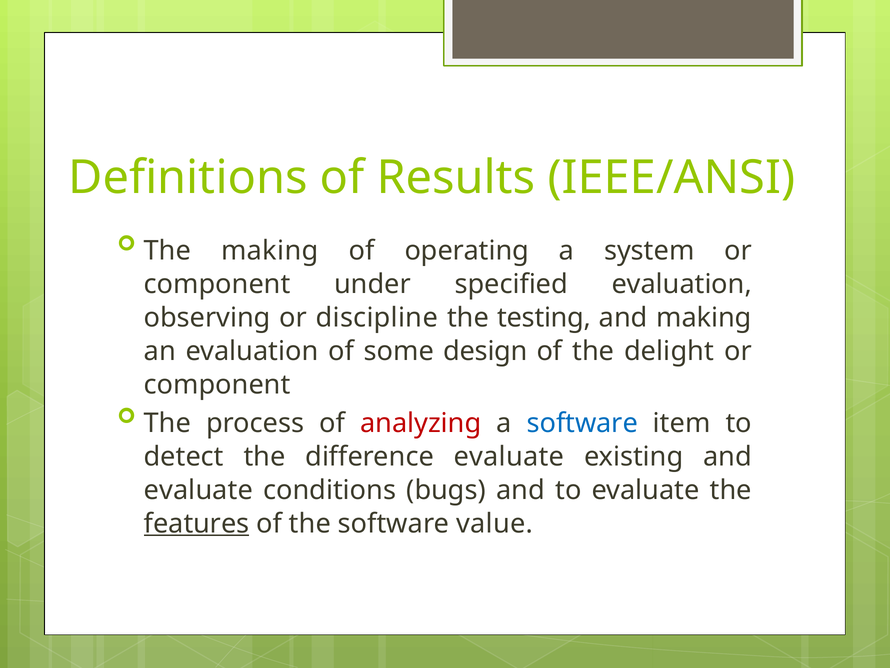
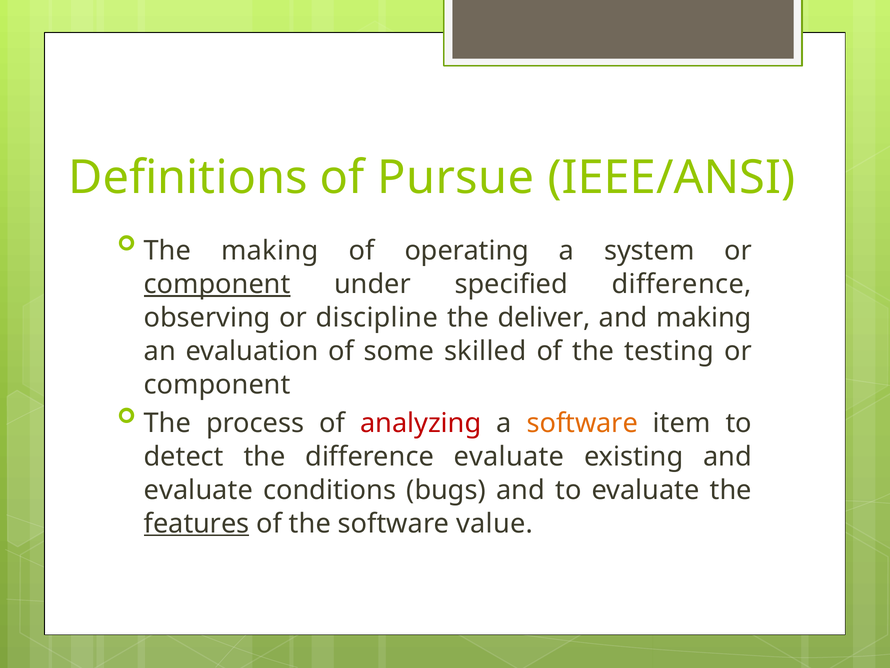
Results: Results -> Pursue
component at (217, 284) underline: none -> present
specified evaluation: evaluation -> difference
testing: testing -> deliver
design: design -> skilled
delight: delight -> testing
software at (582, 423) colour: blue -> orange
